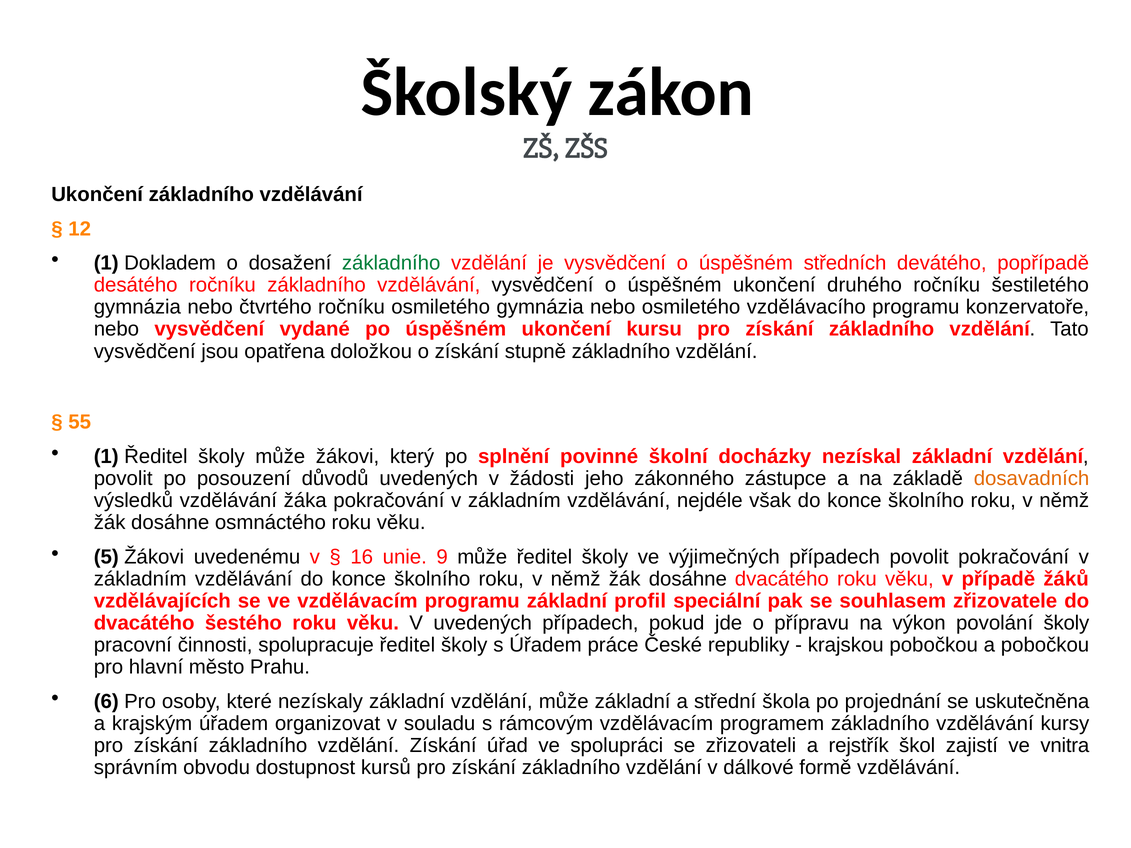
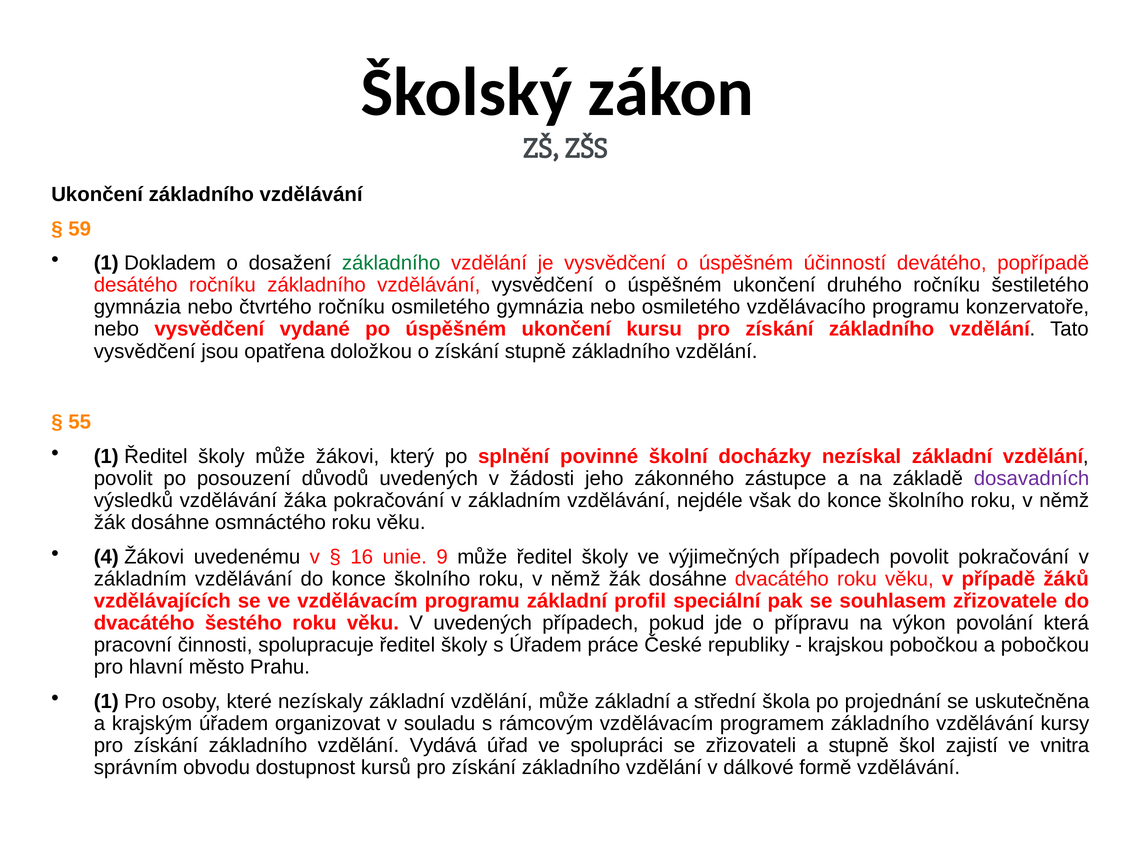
12: 12 -> 59
středních: středních -> účinností
dosavadních colour: orange -> purple
5: 5 -> 4
povolání školy: školy -> která
6 at (106, 702): 6 -> 1
vzdělání Získání: Získání -> Vydává
a rejstřík: rejstřík -> stupně
